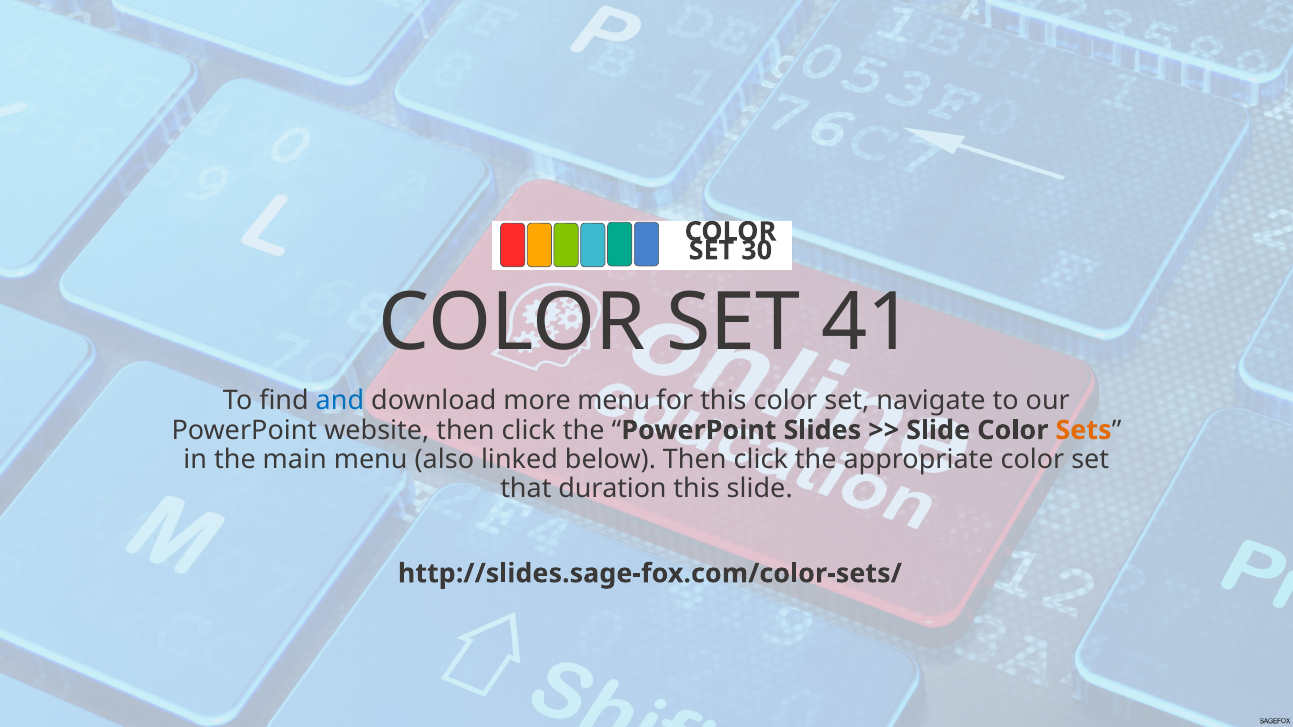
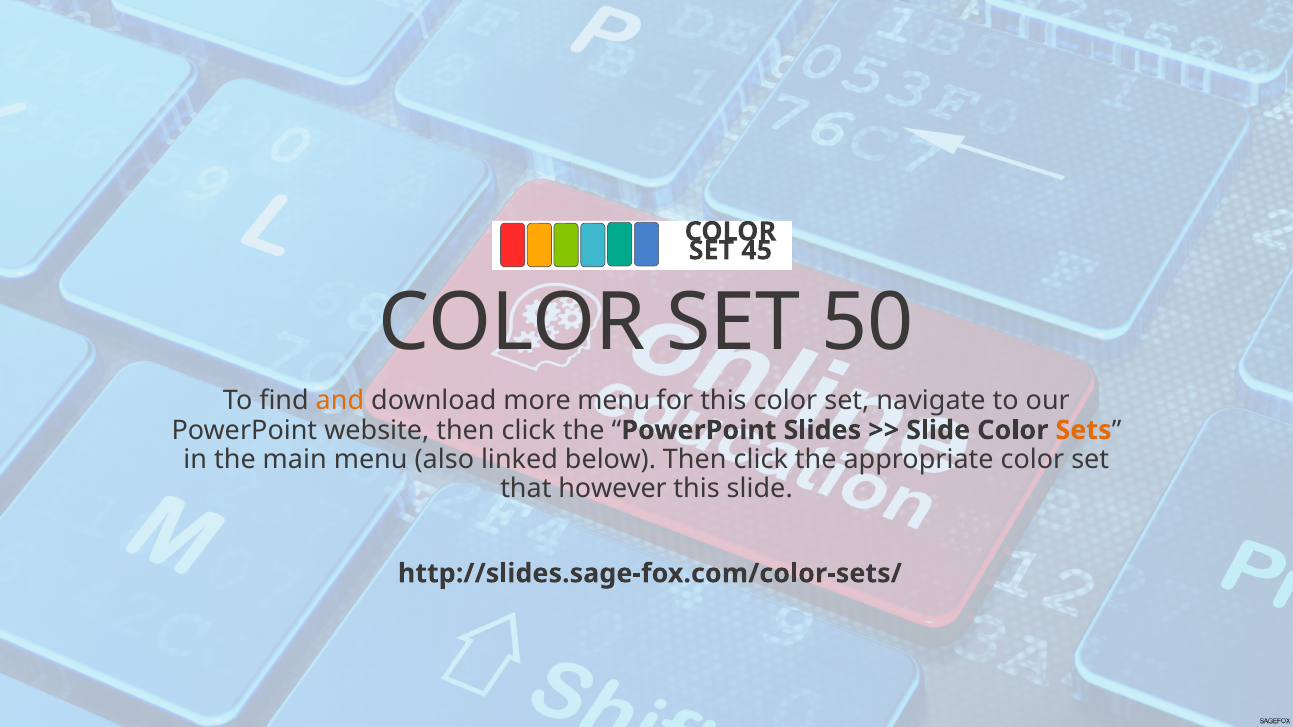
30: 30 -> 45
41: 41 -> 50
and colour: blue -> orange
duration: duration -> however
